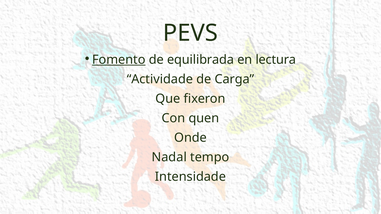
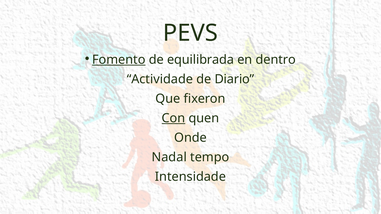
lectura: lectura -> dentro
Carga: Carga -> Diario
Con underline: none -> present
